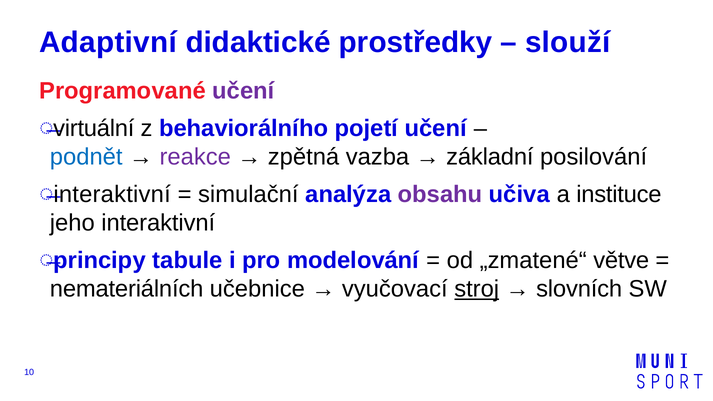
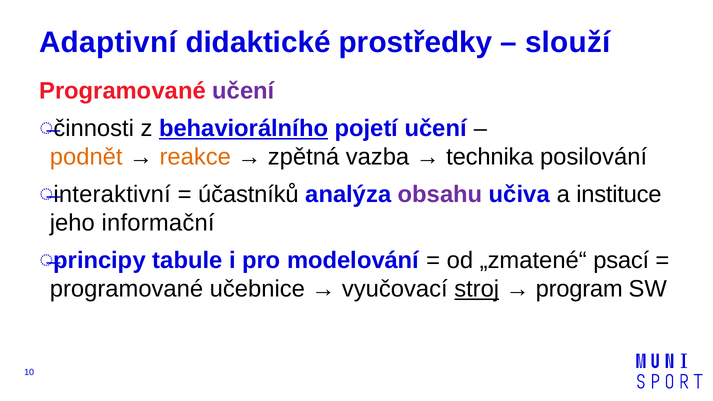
virtuální: virtuální -> činnosti
behaviorálního underline: none -> present
podnět colour: blue -> orange
reakce colour: purple -> orange
základní: základní -> technika
simulační: simulační -> účastníků
jeho interaktivní: interaktivní -> informační
větve: větve -> psací
nemateriálních at (127, 289): nemateriálních -> programované
slovních: slovních -> program
